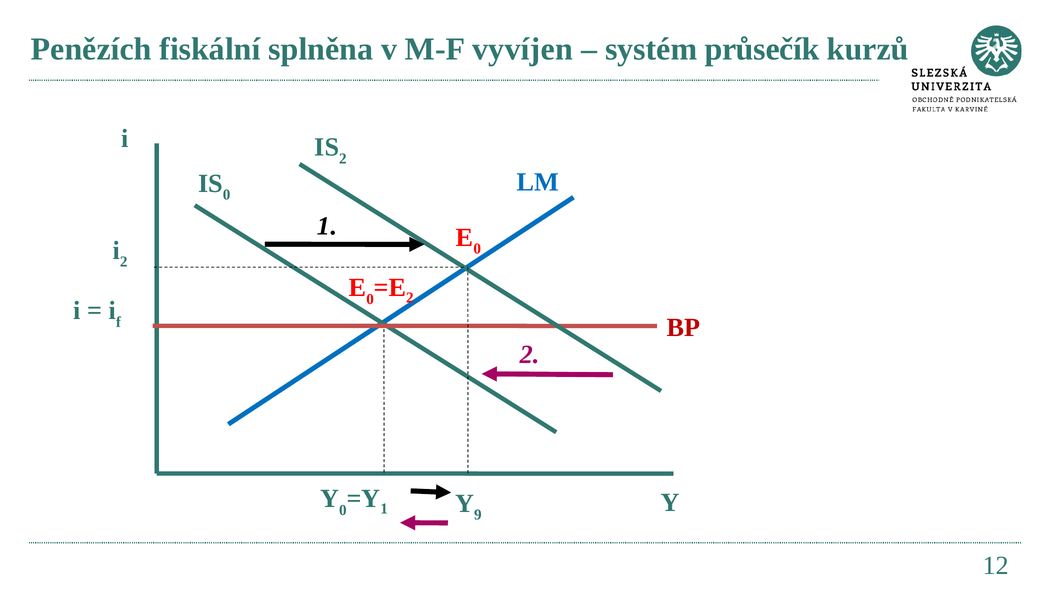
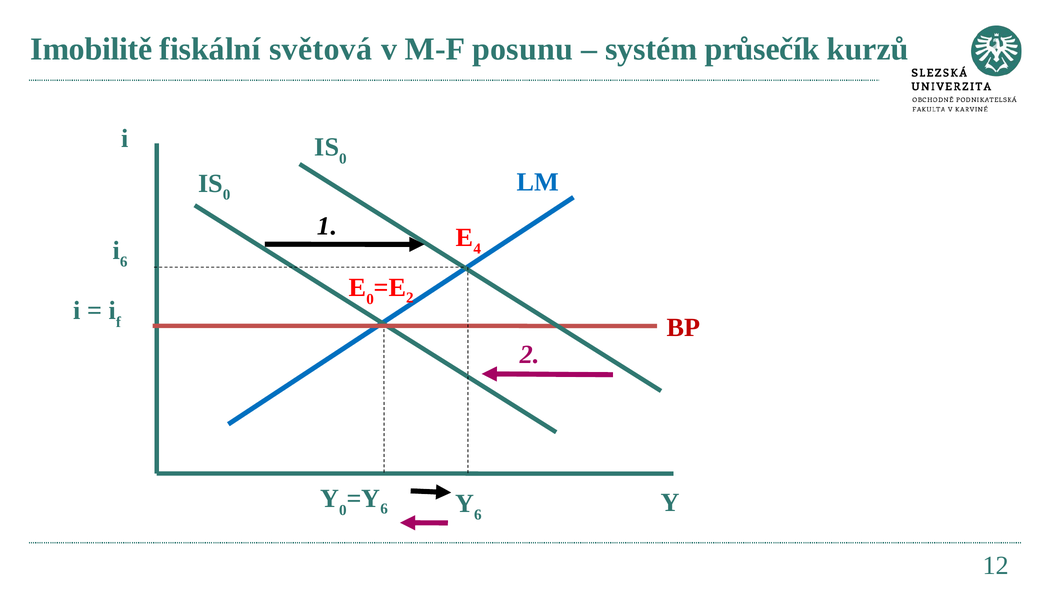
Penězích: Penězích -> Imobilitě
splněna: splněna -> světová
vyvíjen: vyvíjen -> posunu
2 at (343, 159): 2 -> 0
0 at (477, 249): 0 -> 4
i 2: 2 -> 6
1 at (384, 508): 1 -> 6
Y 9: 9 -> 6
